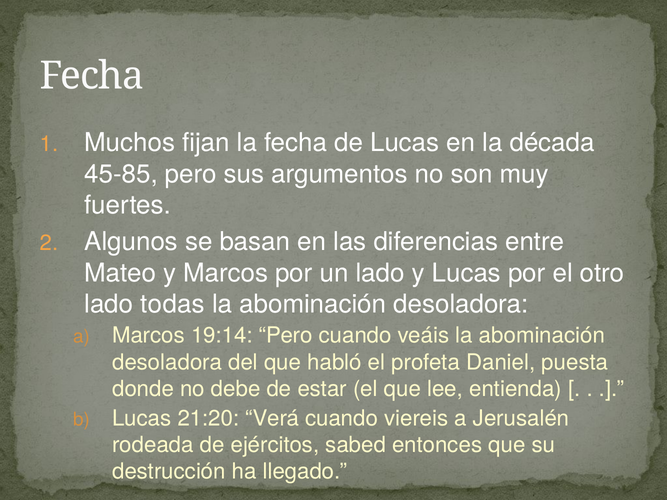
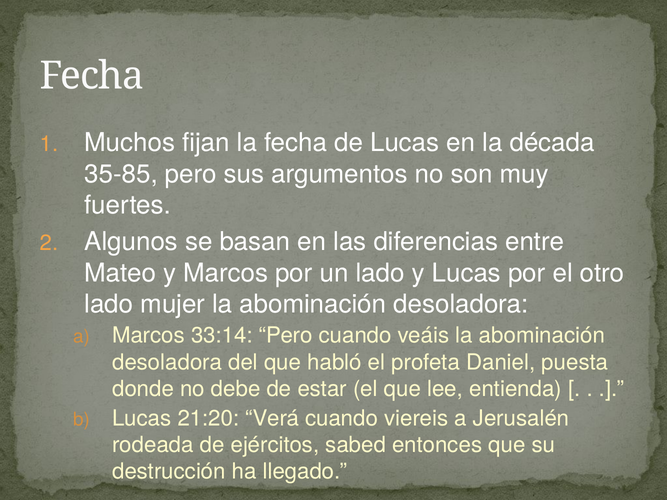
45-85: 45-85 -> 35-85
todas: todas -> mujer
19:14: 19:14 -> 33:14
